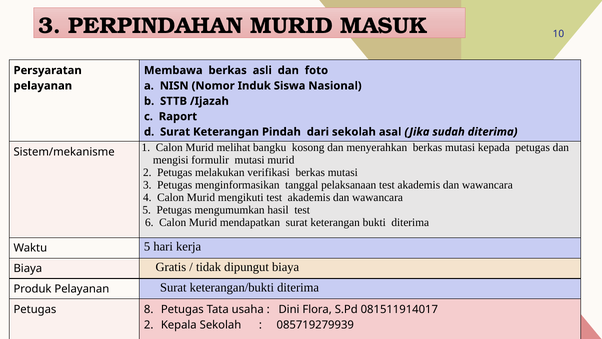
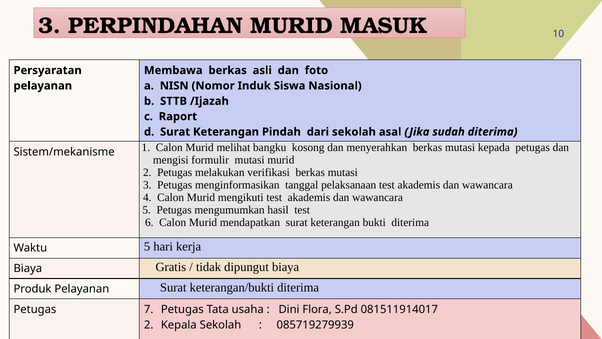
8: 8 -> 7
